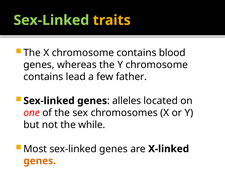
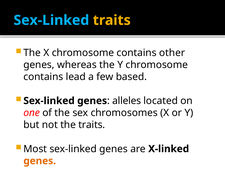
Sex-Linked at (51, 20) colour: light green -> light blue
blood: blood -> other
father: father -> based
the while: while -> traits
